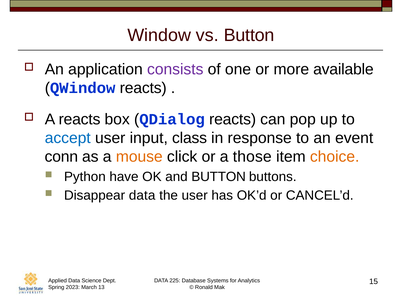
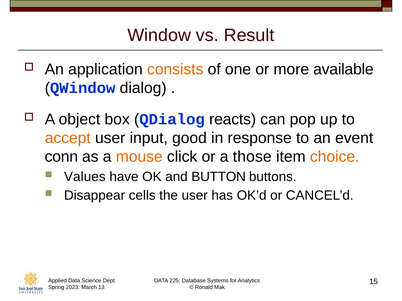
vs Button: Button -> Result
consists colour: purple -> orange
QWindow reacts: reacts -> dialog
A reacts: reacts -> object
accept colour: blue -> orange
class: class -> good
Python: Python -> Values
Disappear data: data -> cells
